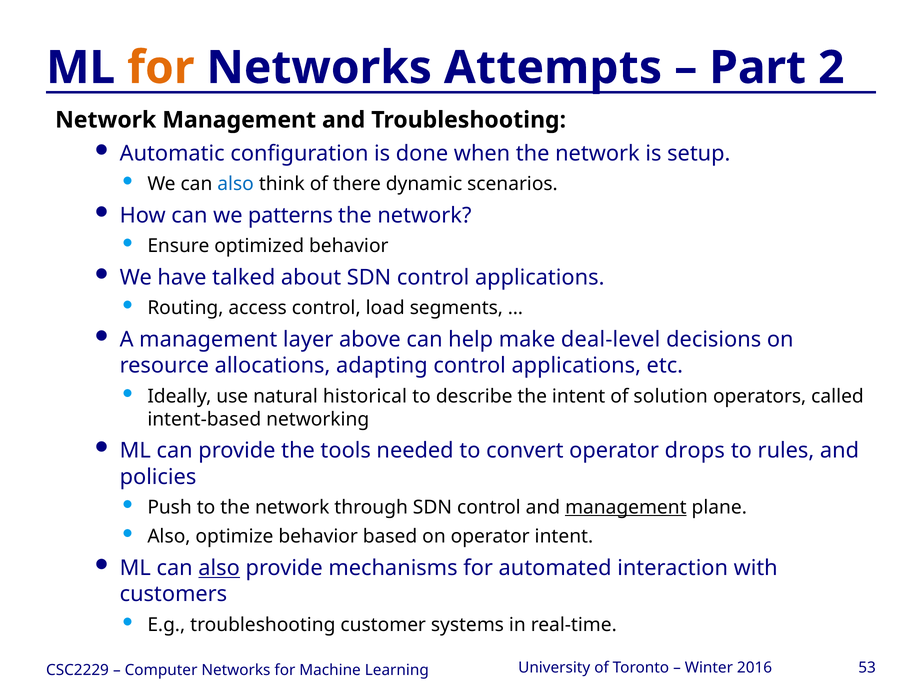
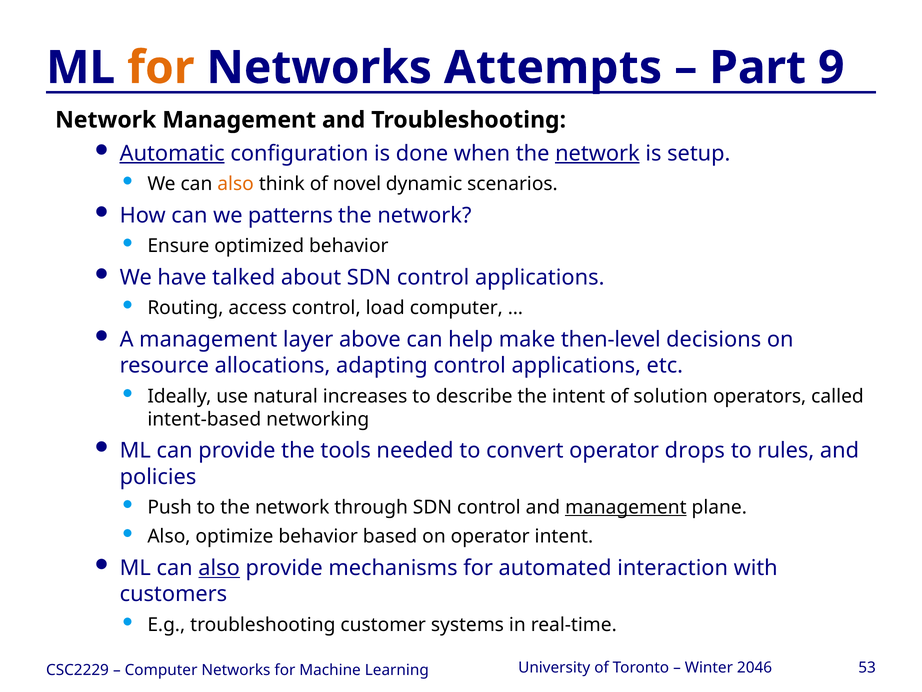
2: 2 -> 9
Automatic underline: none -> present
network at (597, 153) underline: none -> present
also at (236, 184) colour: blue -> orange
there: there -> novel
load segments: segments -> computer
deal-level: deal-level -> then-level
historical: historical -> increases
2016: 2016 -> 2046
